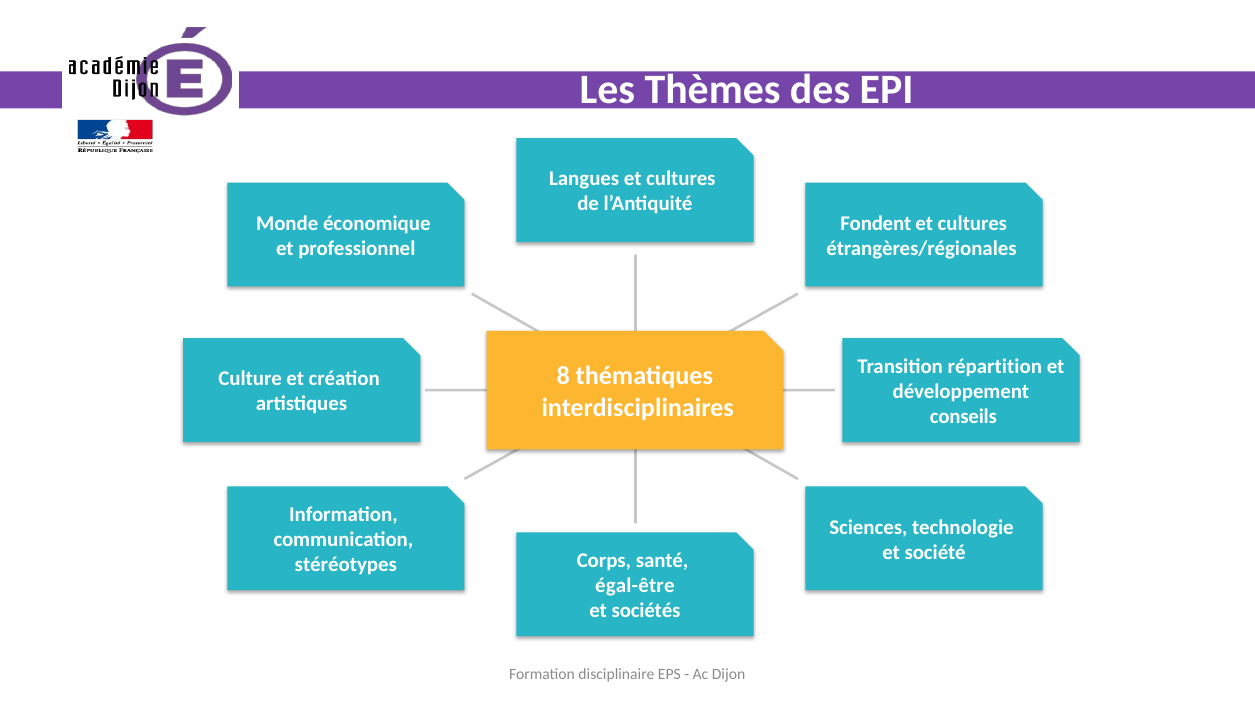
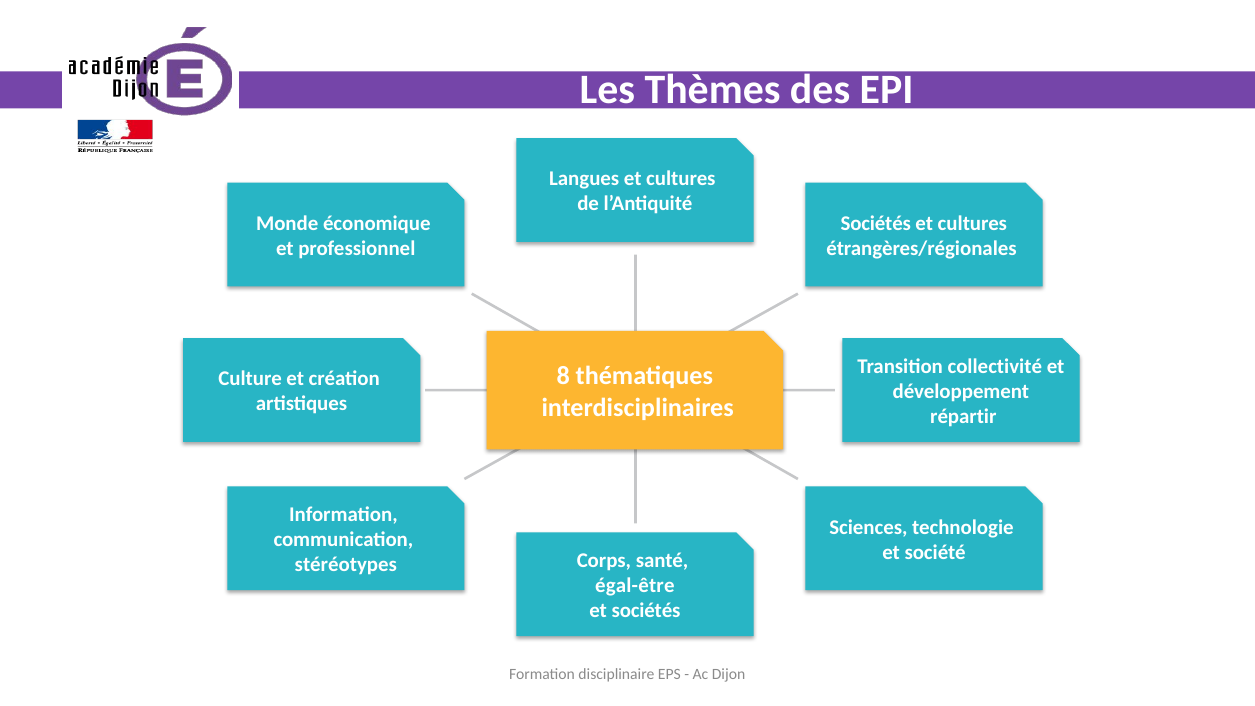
Fondent at (876, 223): Fondent -> Sociétés
répartition: répartition -> collectivité
conseils: conseils -> répartir
